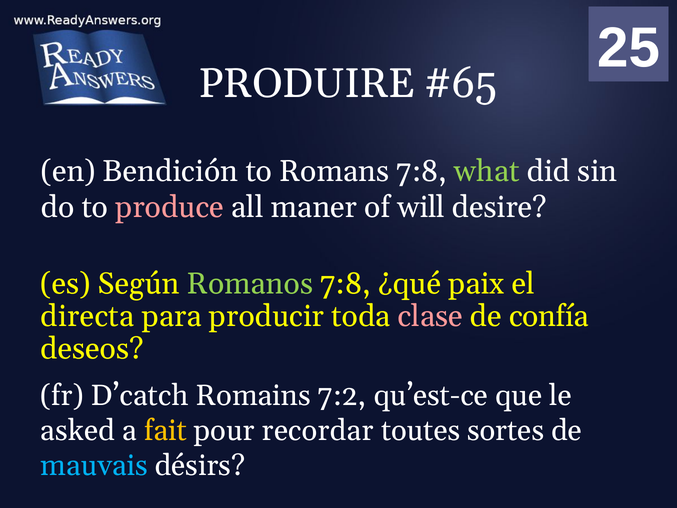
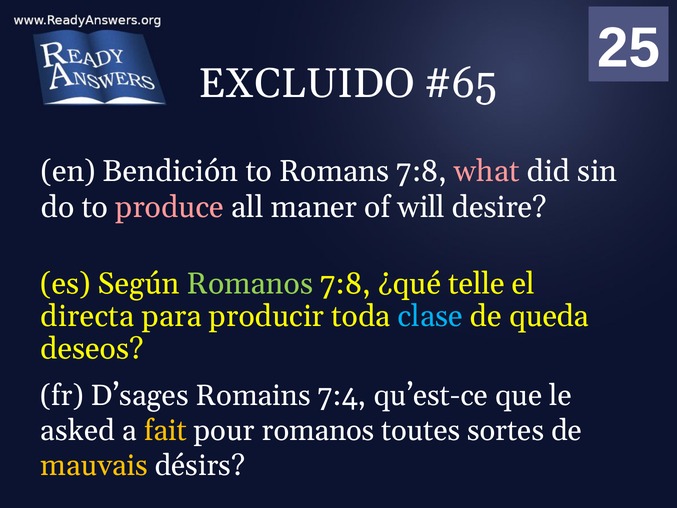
PRODUIRE: PRODUIRE -> EXCLUIDO
what colour: light green -> pink
paix: paix -> telle
clase colour: pink -> light blue
confía: confía -> queda
D’catch: D’catch -> D’sages
7:2: 7:2 -> 7:4
pour recordar: recordar -> romanos
mauvais colour: light blue -> yellow
